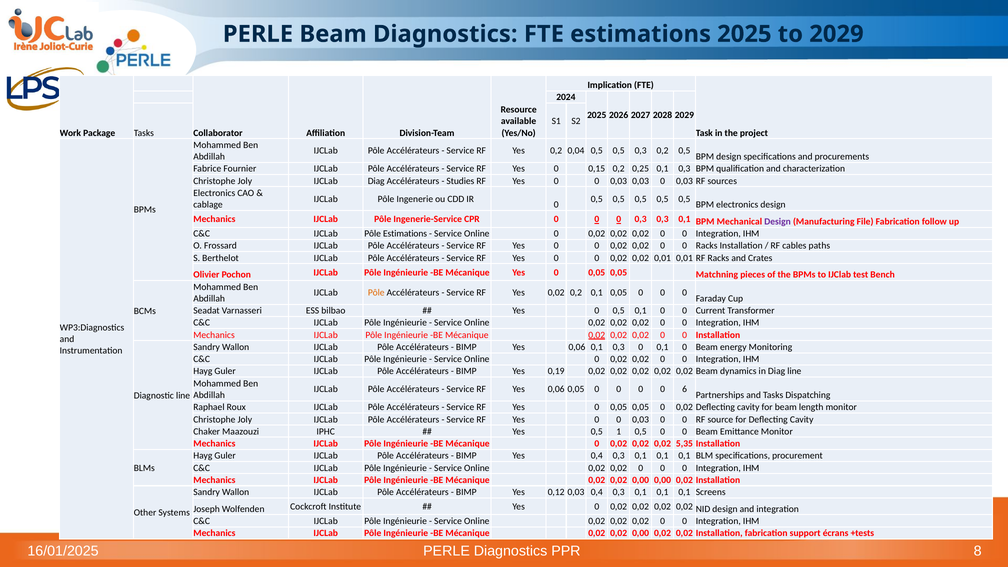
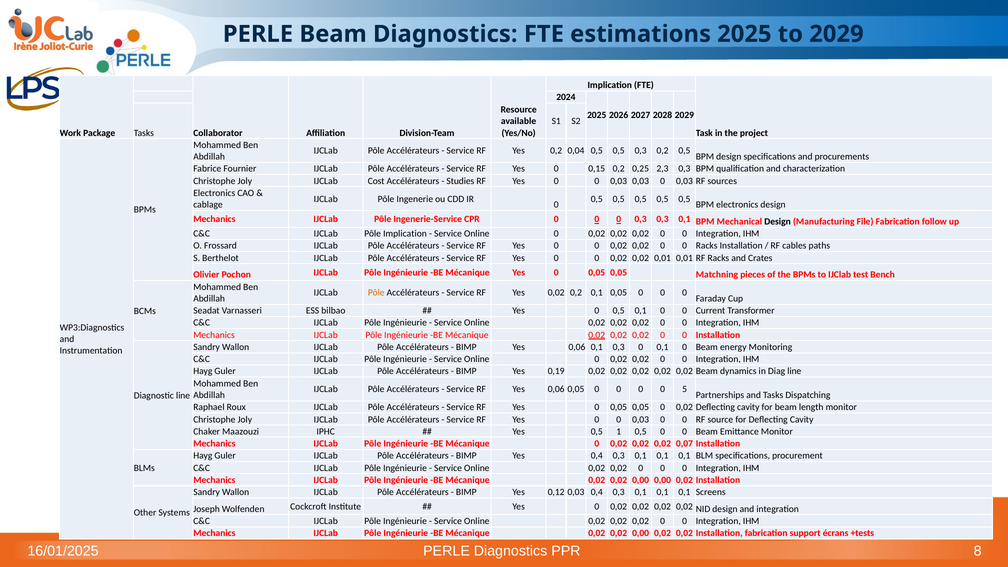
0,25 0,1: 0,1 -> 2,3
IJCLab Diag: Diag -> Cost
Design at (778, 222) colour: purple -> black
Pôle Estimations: Estimations -> Implication
6: 6 -> 5
5,35: 5,35 -> 0,07
